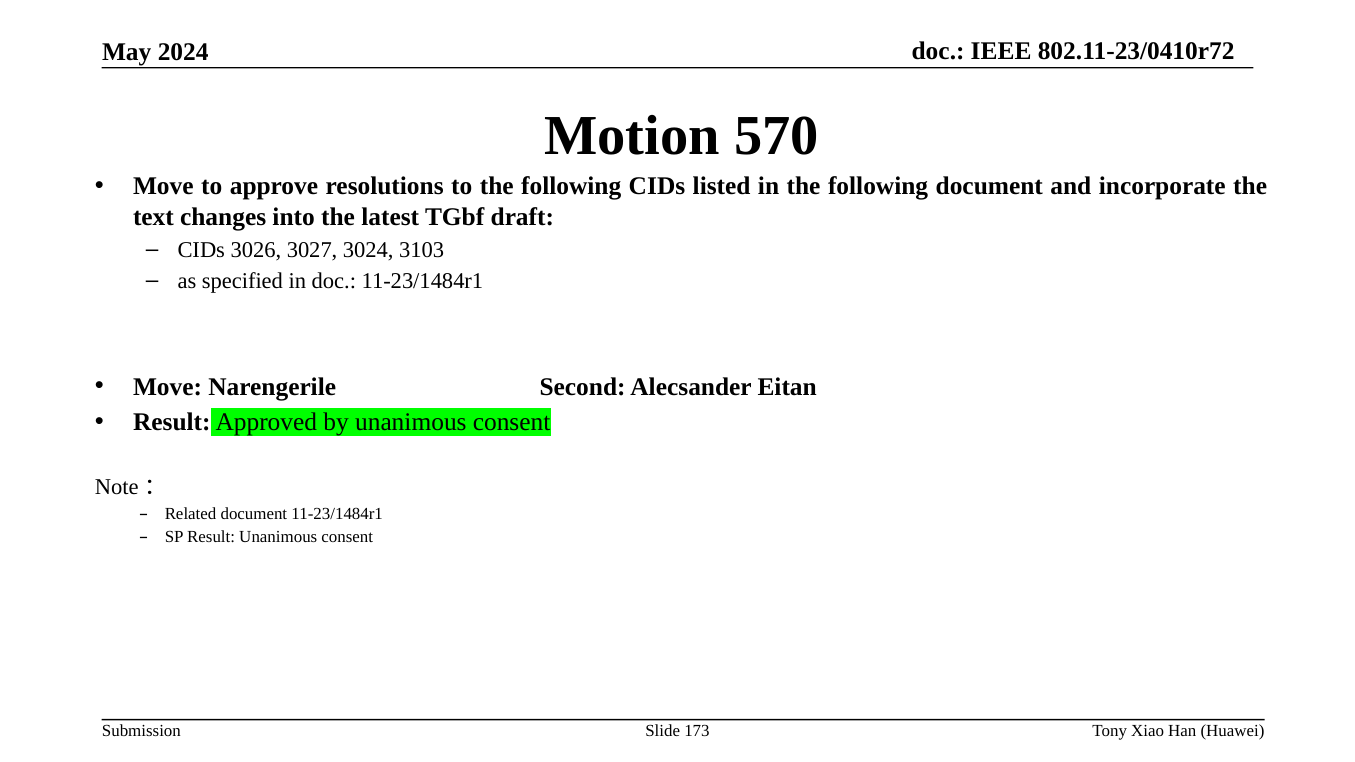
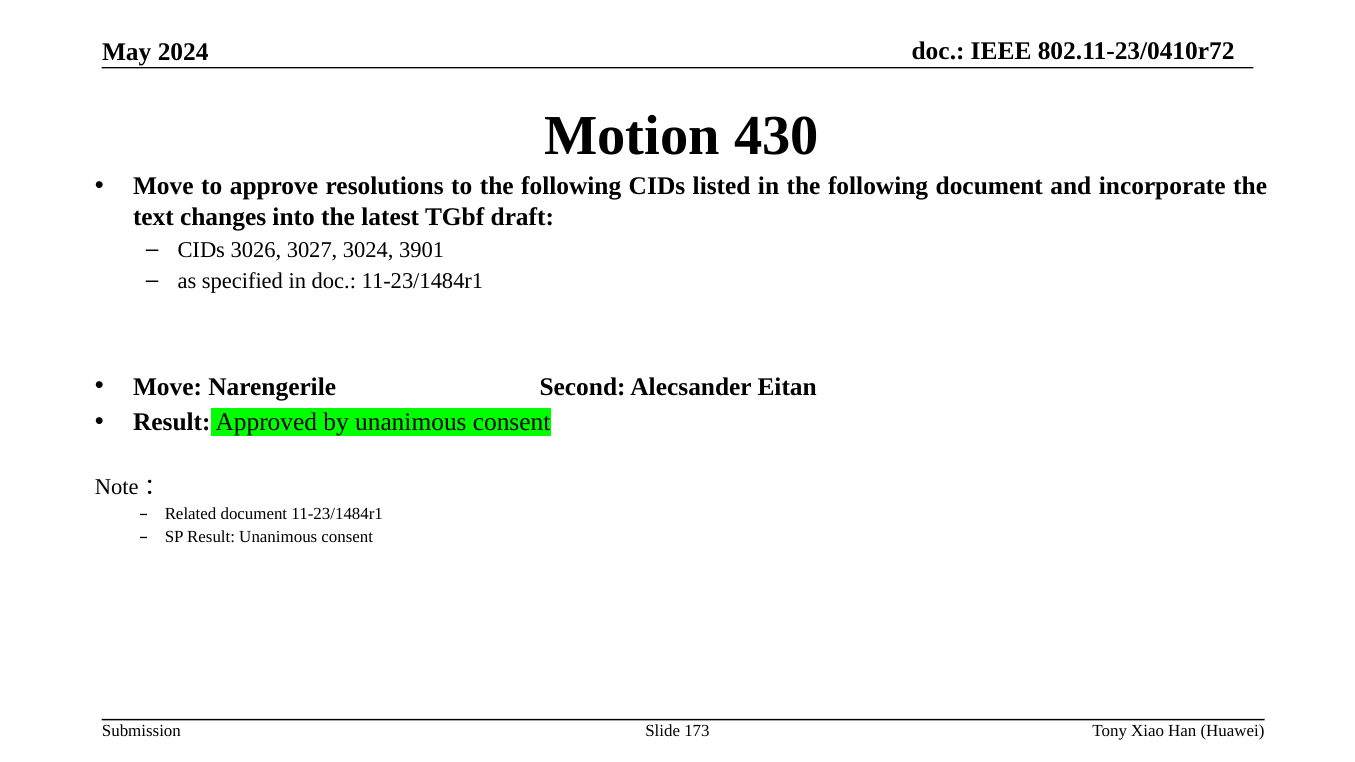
570: 570 -> 430
3103: 3103 -> 3901
